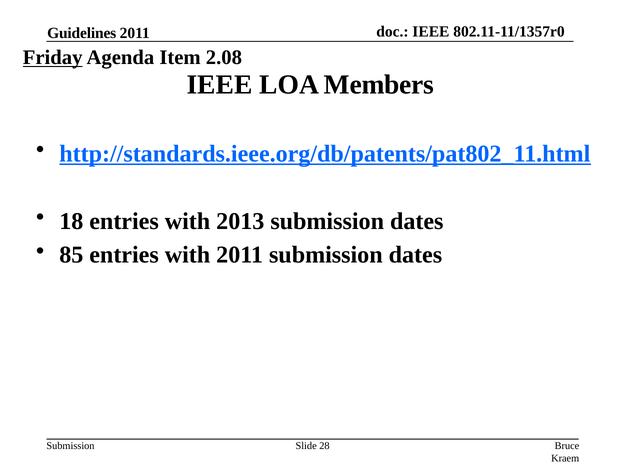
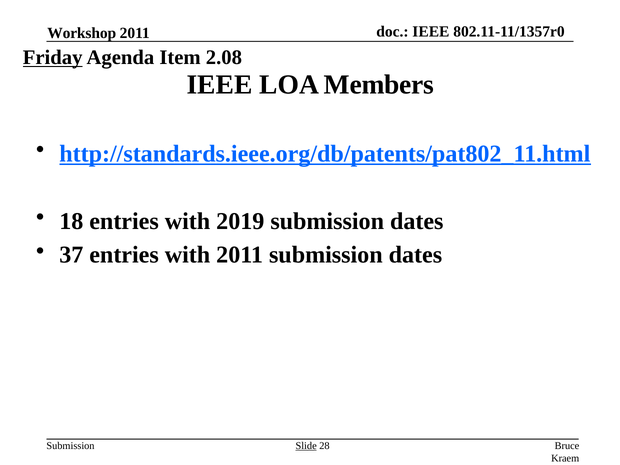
Guidelines: Guidelines -> Workshop
2013: 2013 -> 2019
85: 85 -> 37
Slide underline: none -> present
